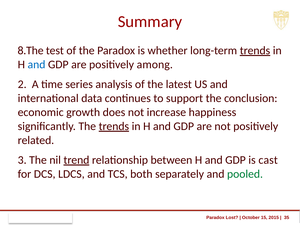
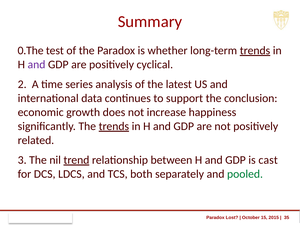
8.The: 8.The -> 0.The
and at (37, 65) colour: blue -> purple
among: among -> cyclical
